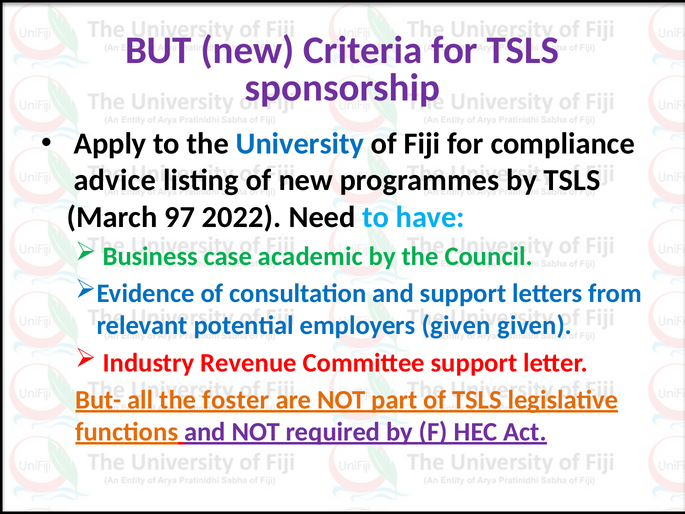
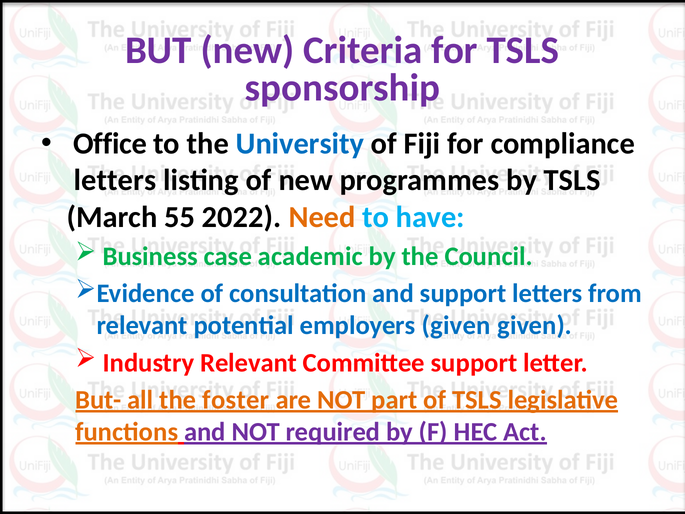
Apply: Apply -> Office
advice at (115, 180): advice -> letters
97: 97 -> 55
Need colour: black -> orange
Industry Revenue: Revenue -> Relevant
